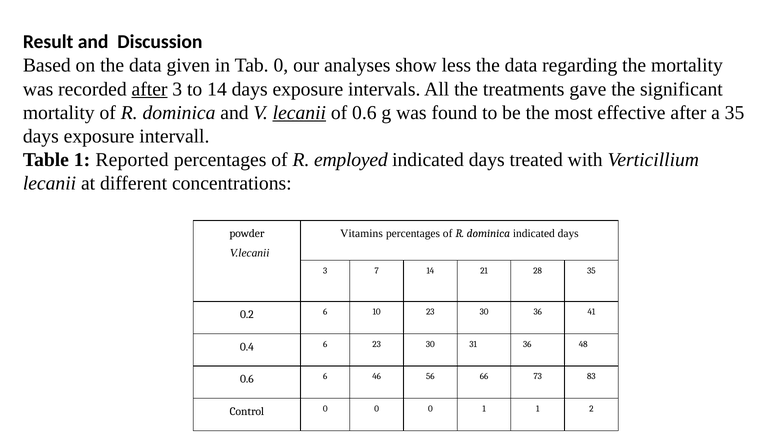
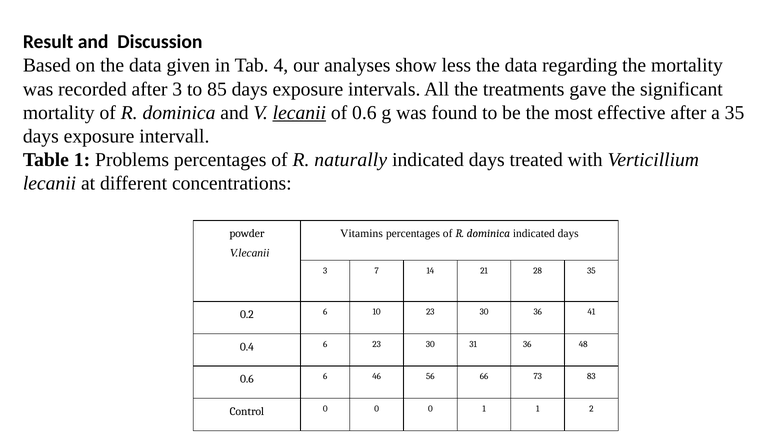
Tab 0: 0 -> 4
after at (150, 89) underline: present -> none
to 14: 14 -> 85
Reported: Reported -> Problems
employed: employed -> naturally
